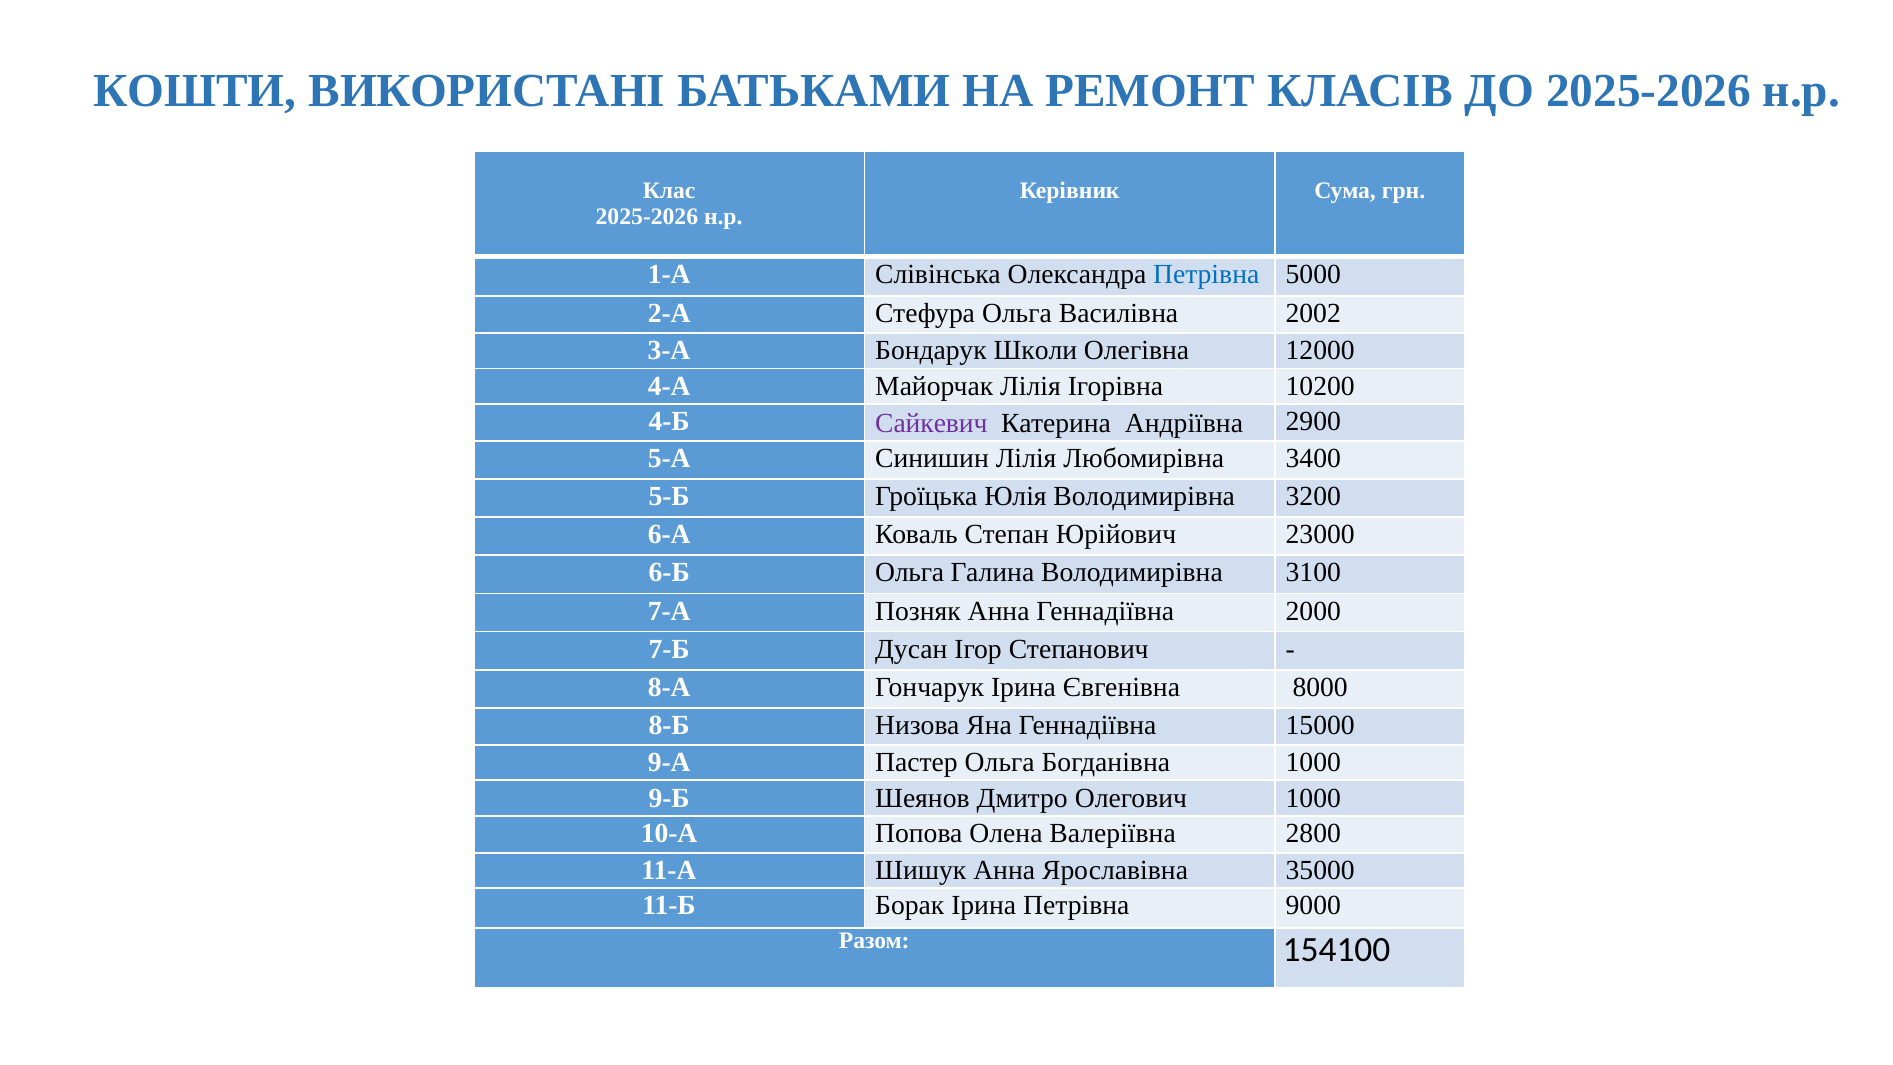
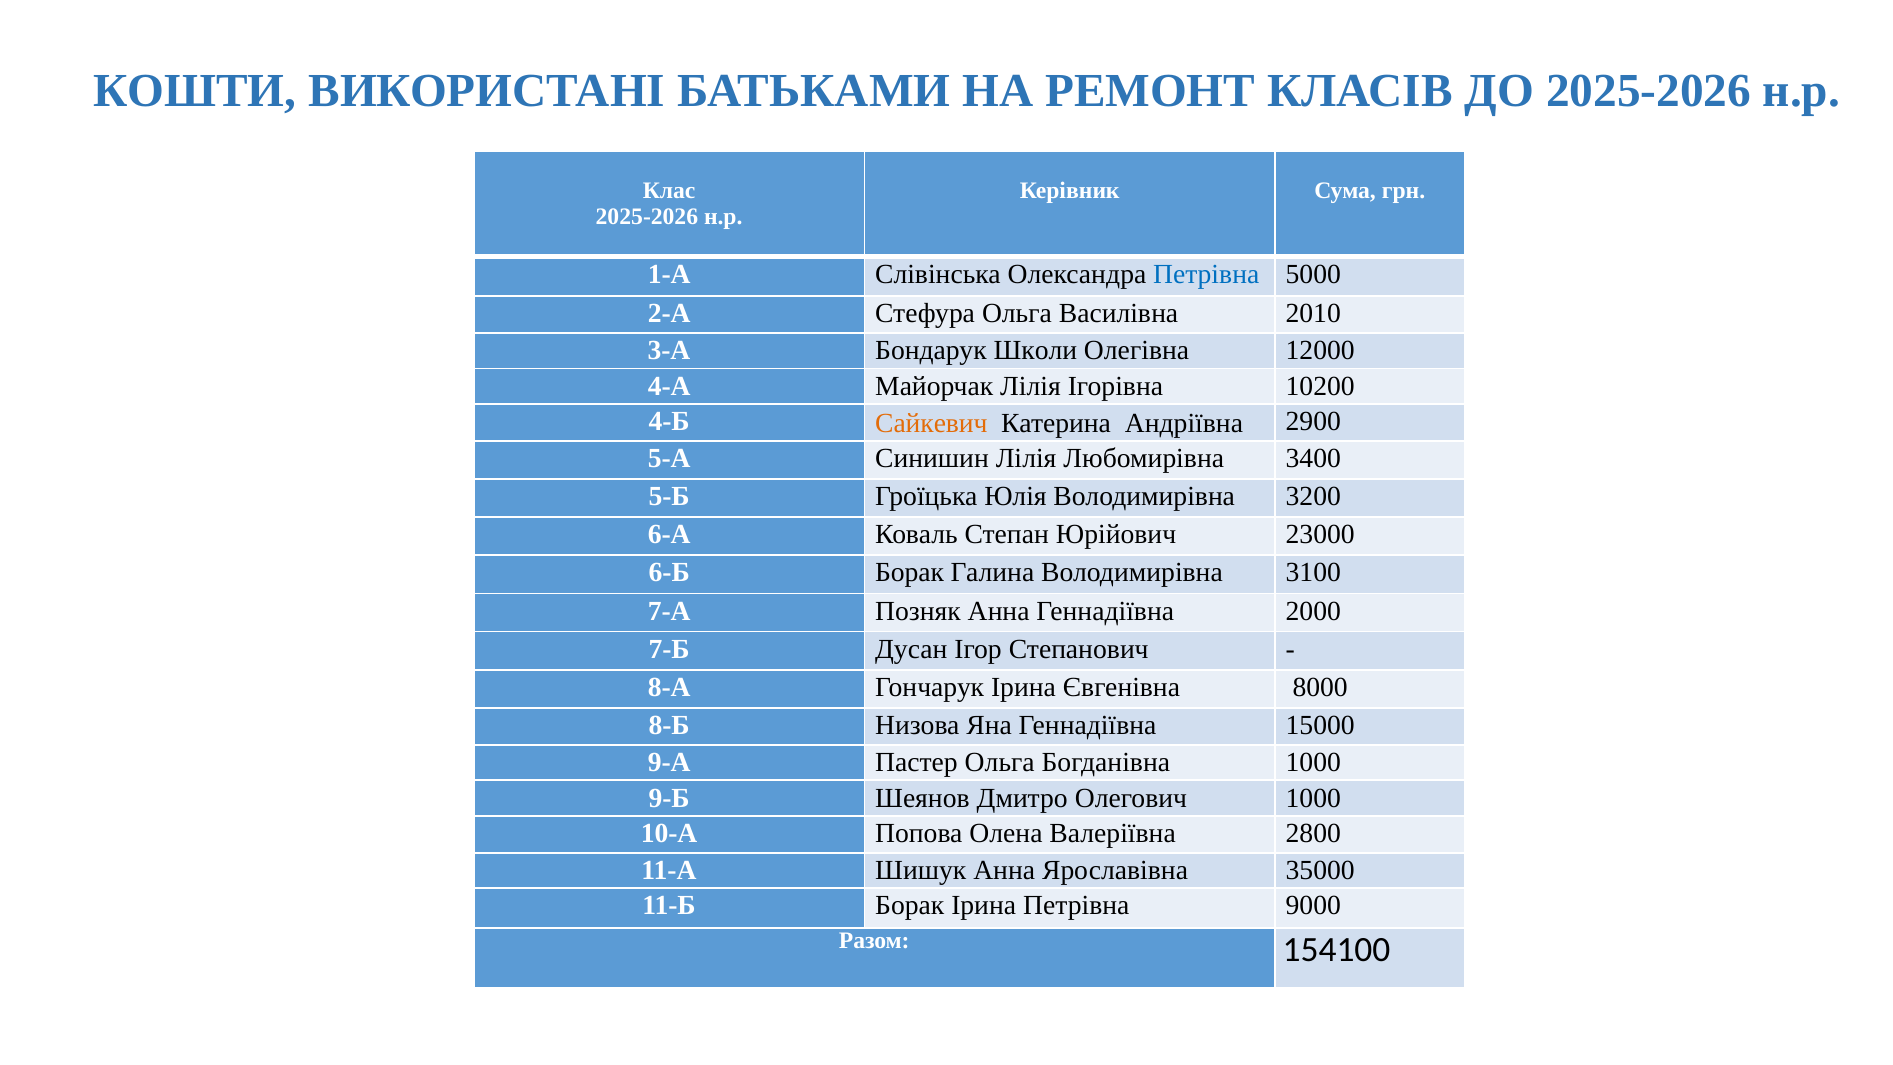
2002: 2002 -> 2010
Сайкевич colour: purple -> orange
6-Б Ольга: Ольга -> Борак
